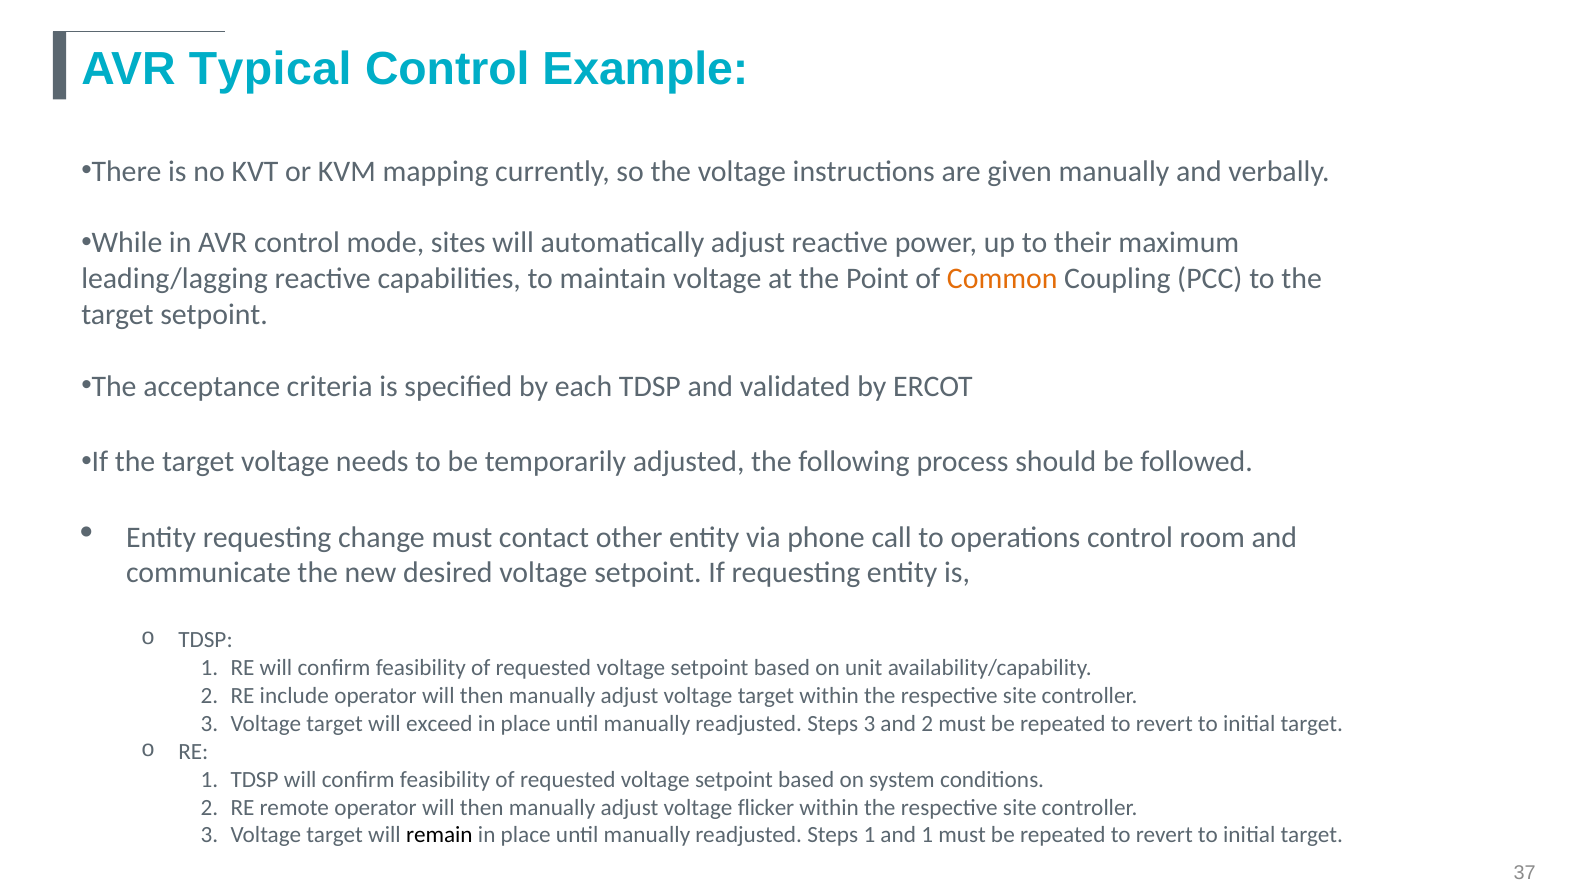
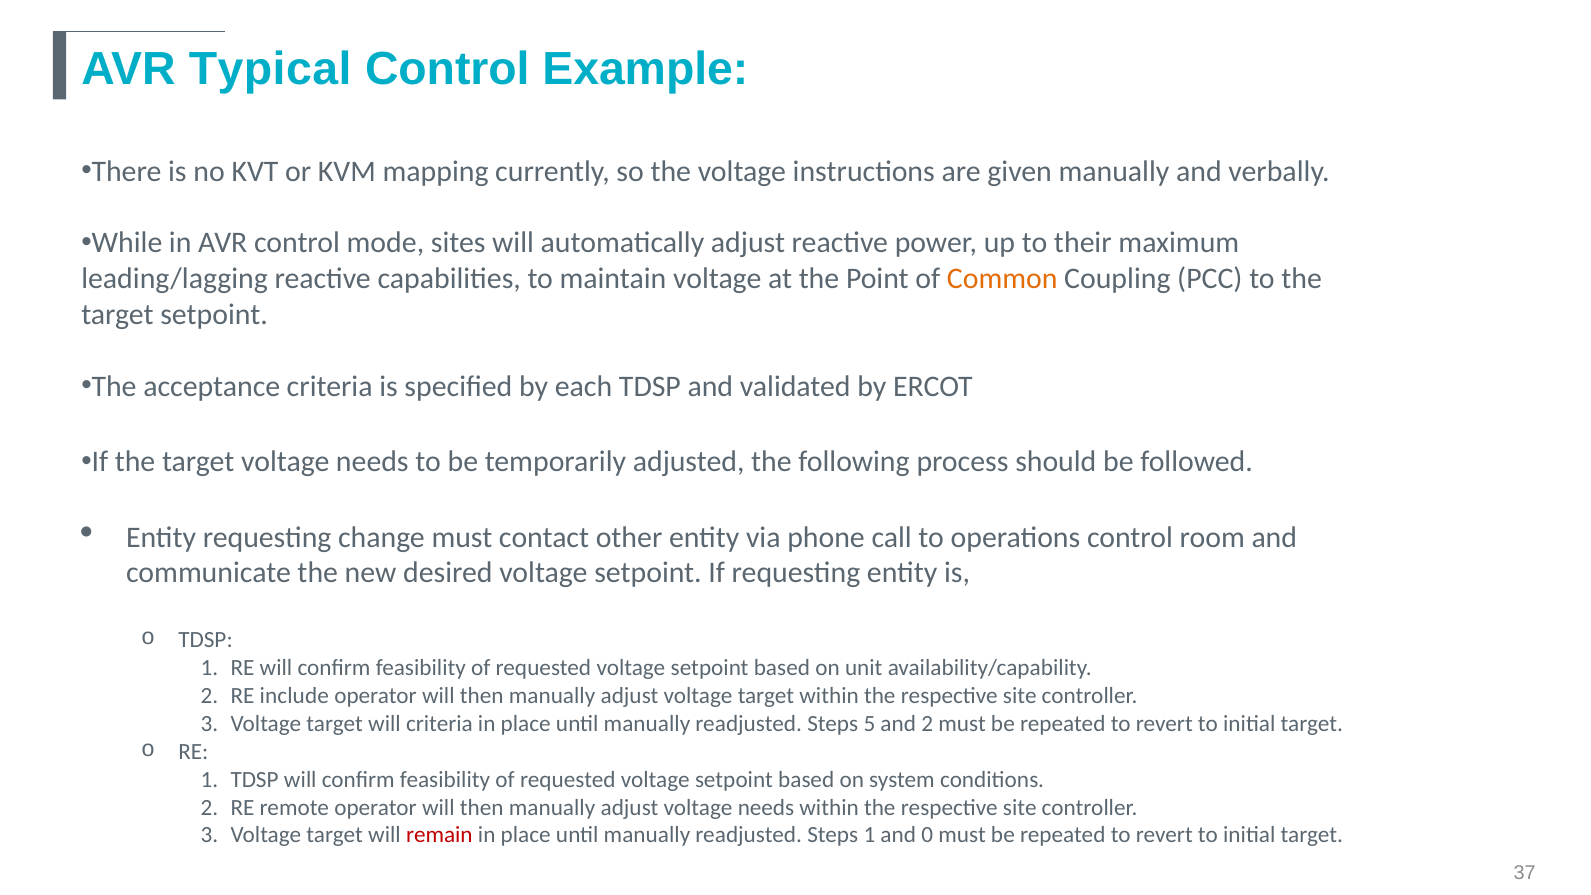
will exceed: exceed -> criteria
Steps 3: 3 -> 5
adjust voltage flicker: flicker -> needs
remain colour: black -> red
and 1: 1 -> 0
